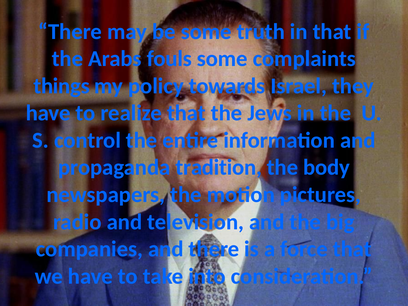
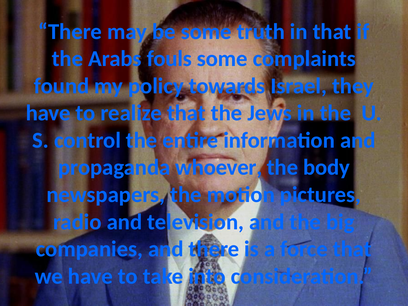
things: things -> found
tradition: tradition -> whoever
